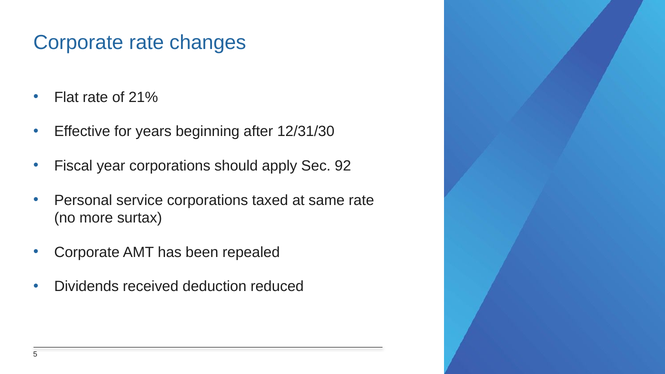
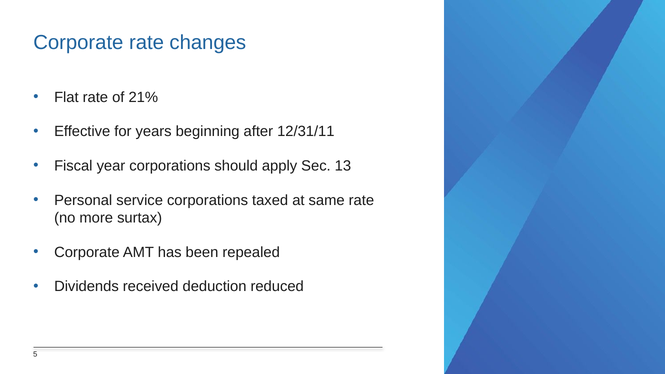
12/31/30: 12/31/30 -> 12/31/11
92: 92 -> 13
